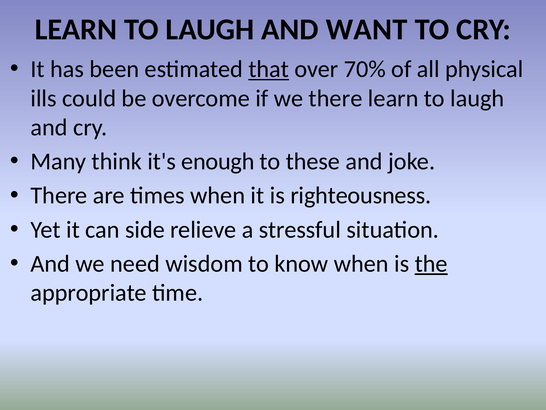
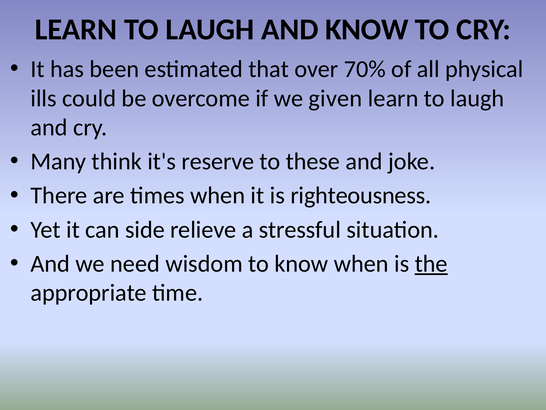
AND WANT: WANT -> KNOW
that underline: present -> none
we there: there -> given
enough: enough -> reserve
